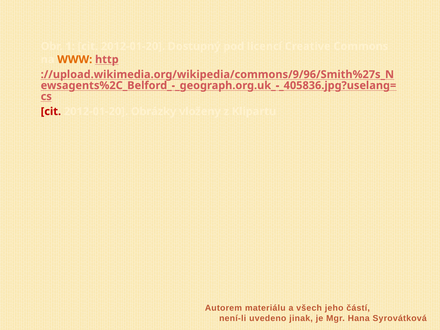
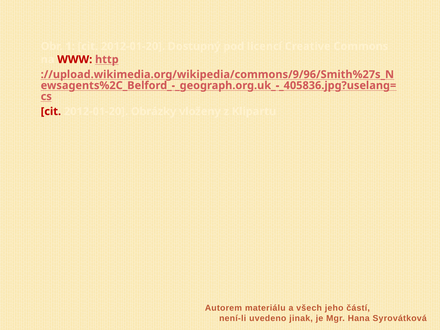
WWW colour: orange -> red
